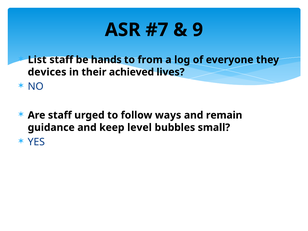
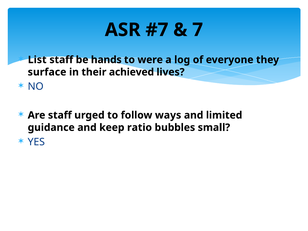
9: 9 -> 7
from: from -> were
devices: devices -> surface
remain: remain -> limited
level: level -> ratio
